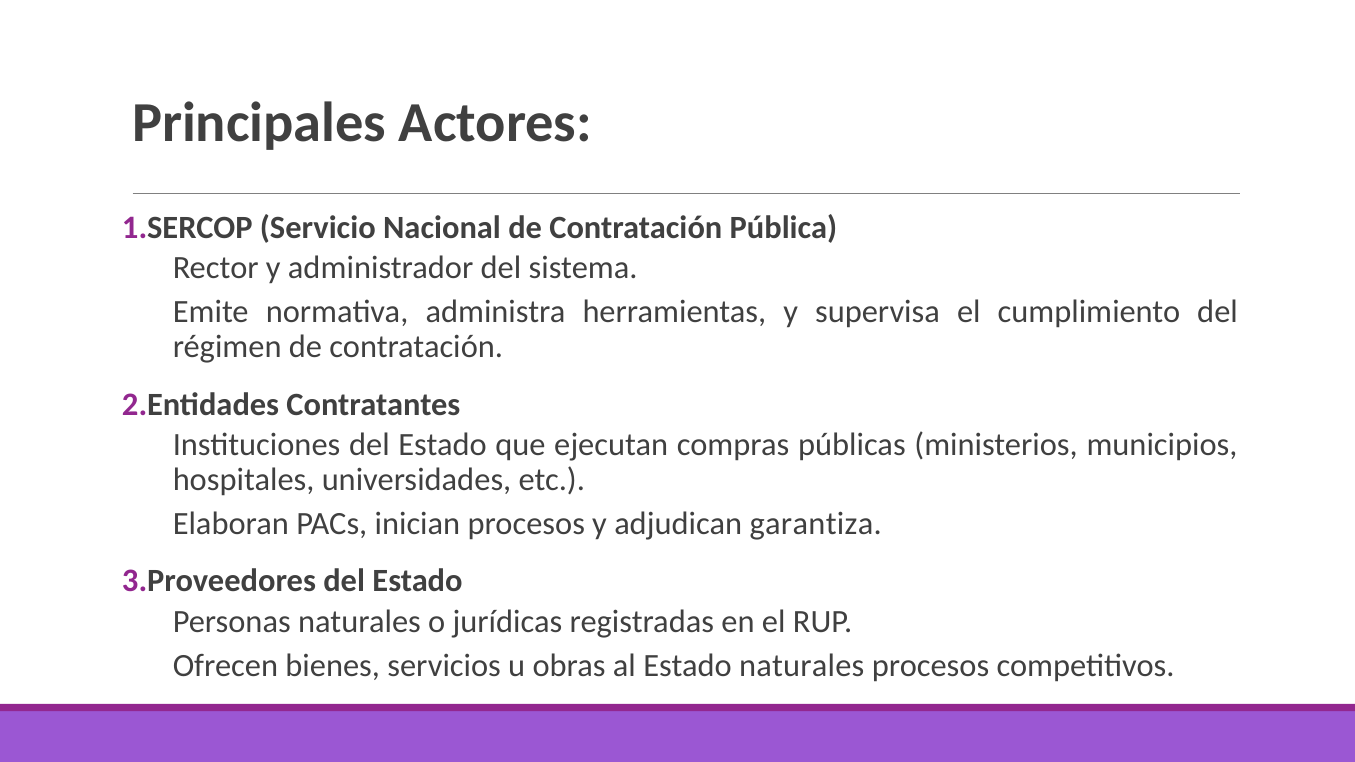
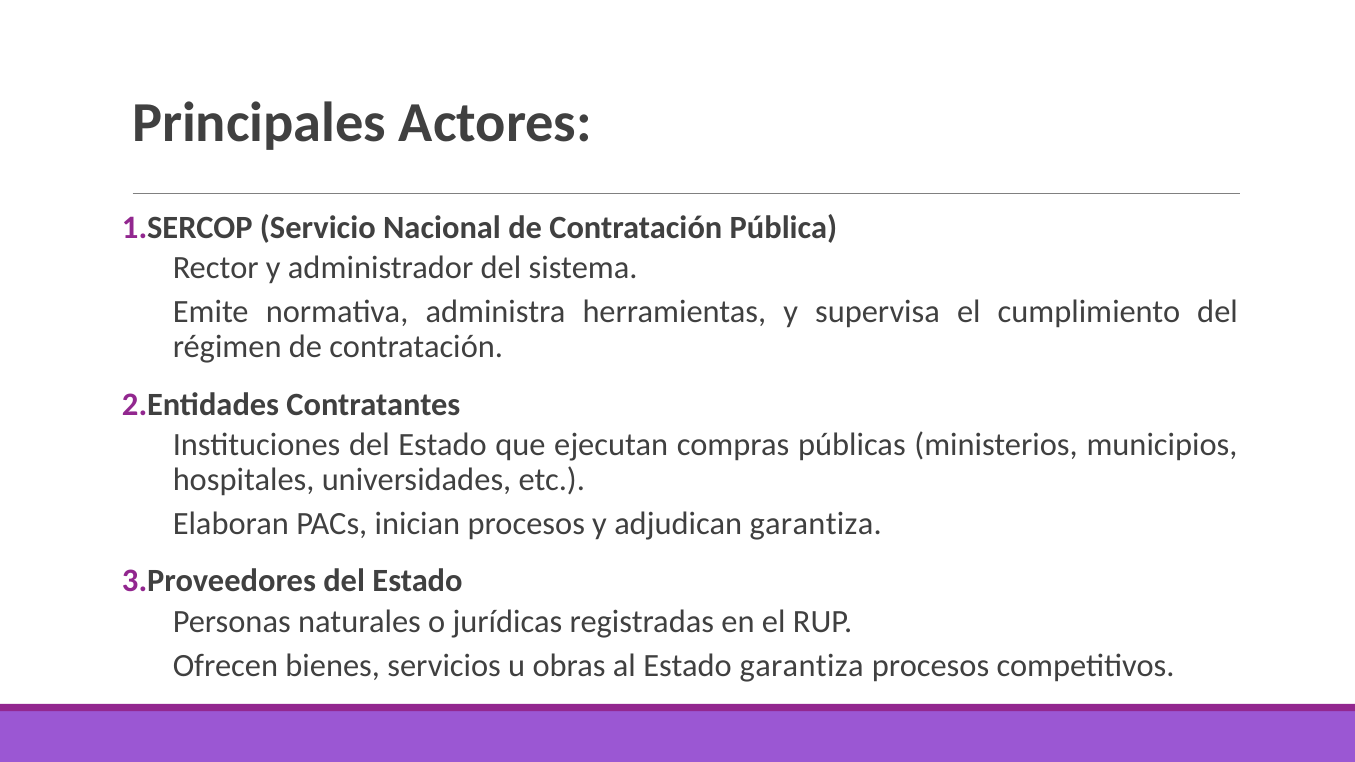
Estado naturales: naturales -> garantiza
